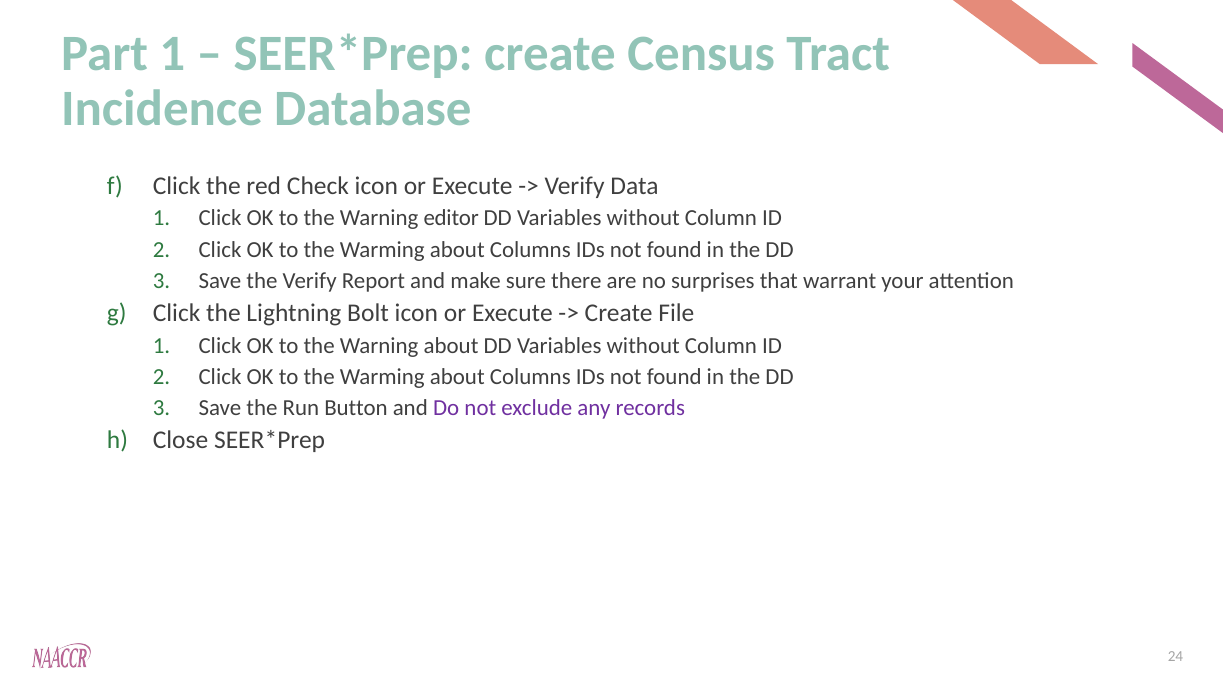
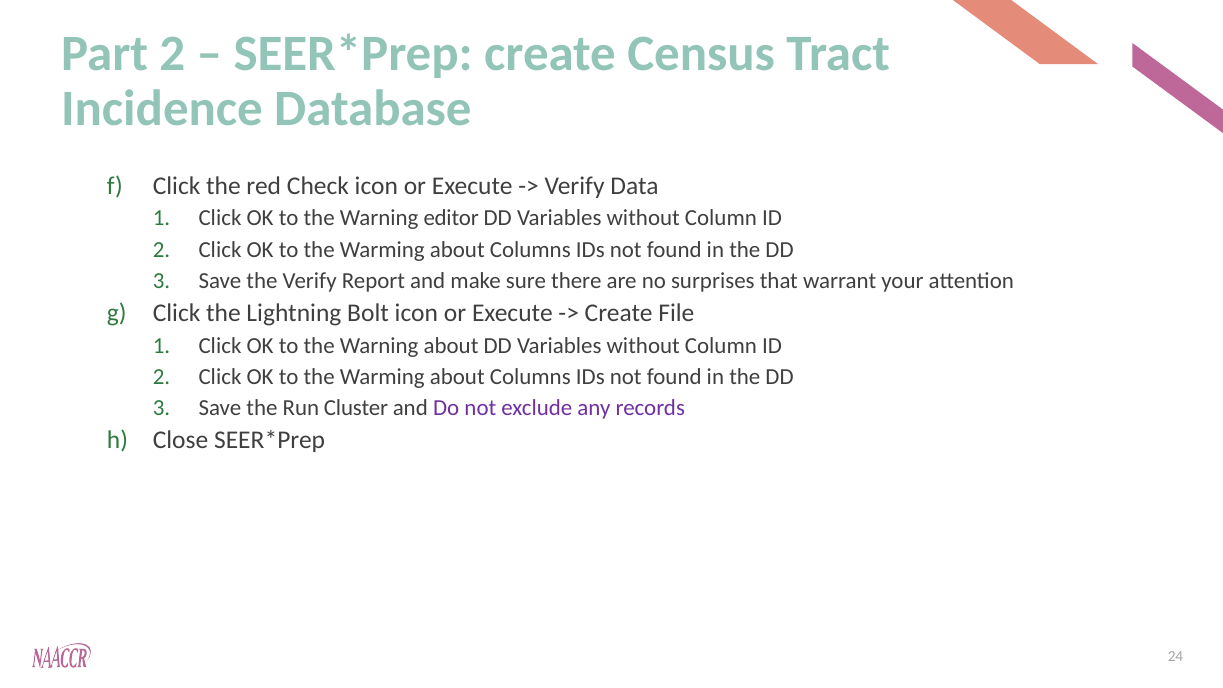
Part 1: 1 -> 2
Button: Button -> Cluster
